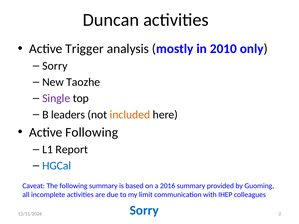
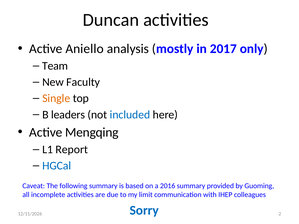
Trigger: Trigger -> Aniello
2010: 2010 -> 2017
Sorry at (55, 66): Sorry -> Team
Taozhe: Taozhe -> Faculty
Single colour: purple -> orange
included colour: orange -> blue
Active Following: Following -> Mengqing
